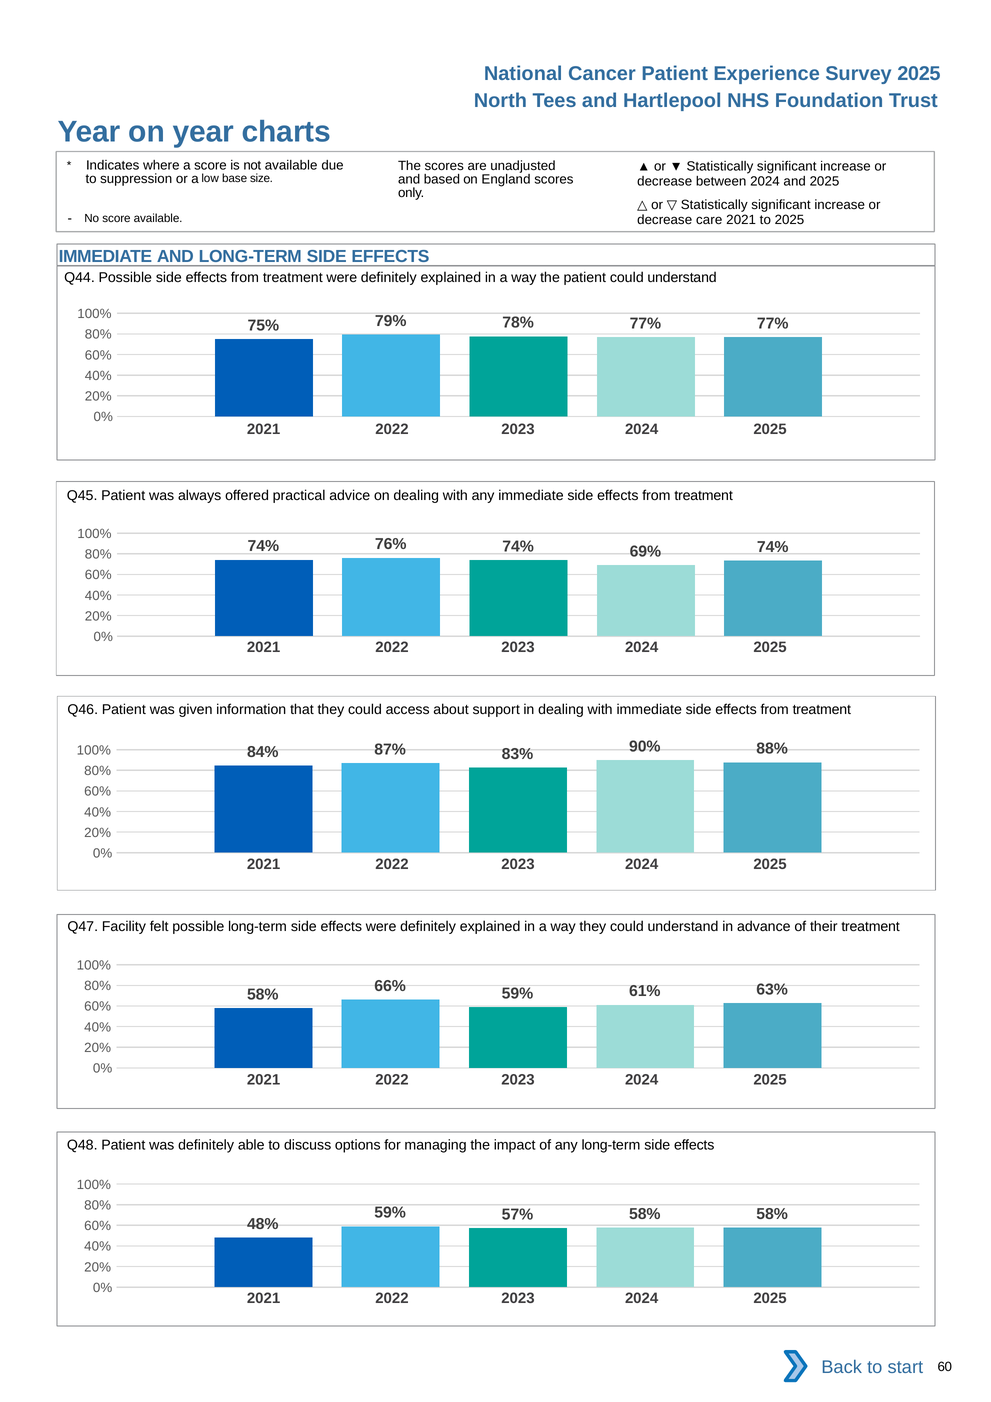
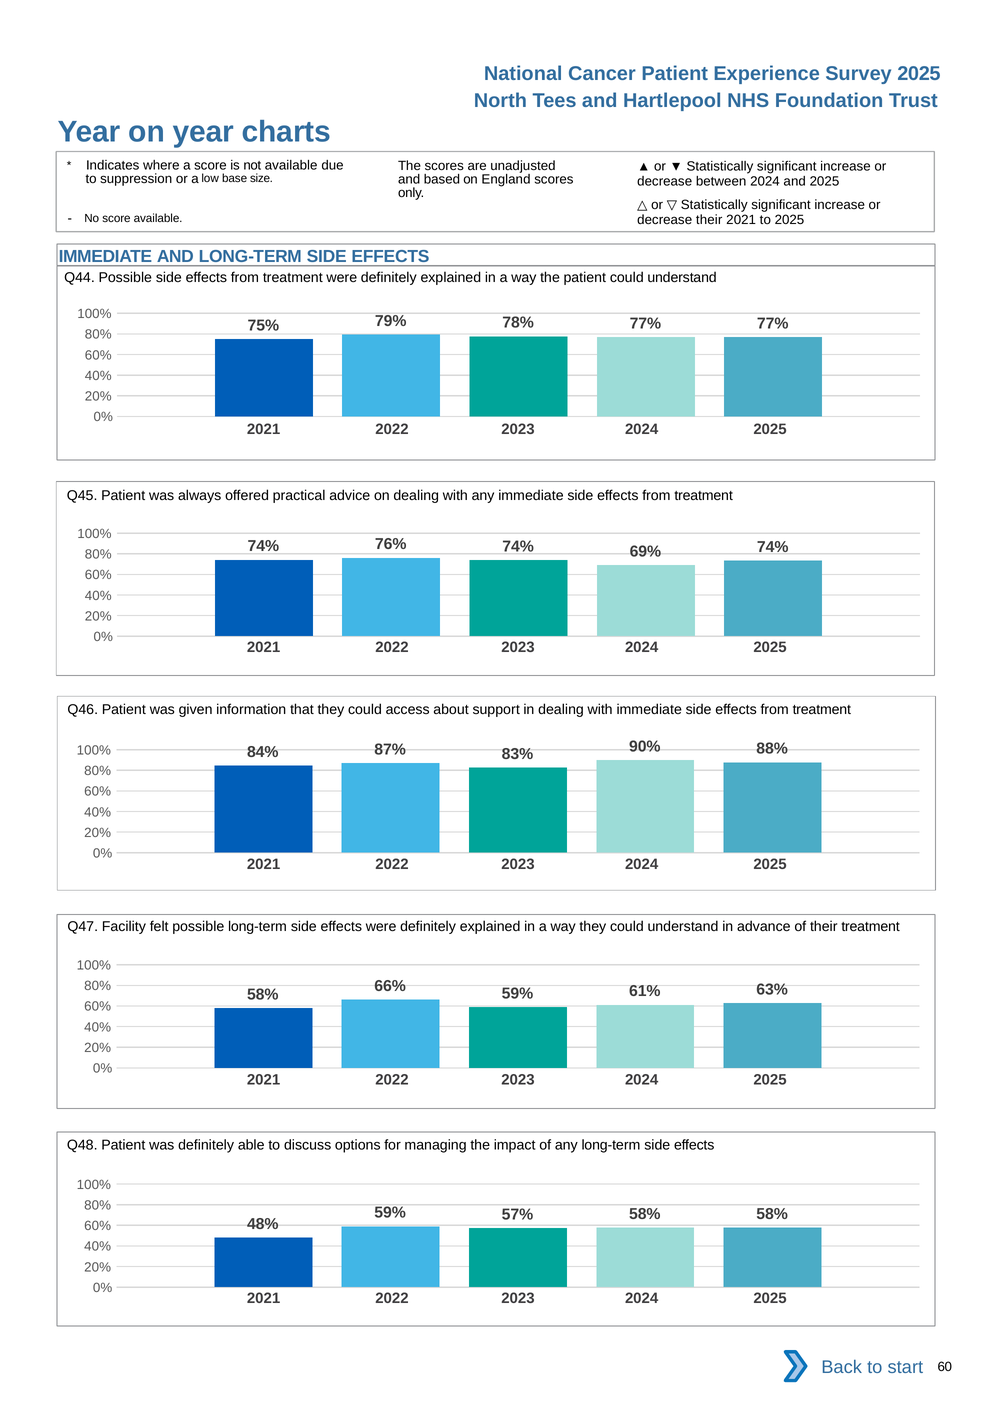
decrease care: care -> their
